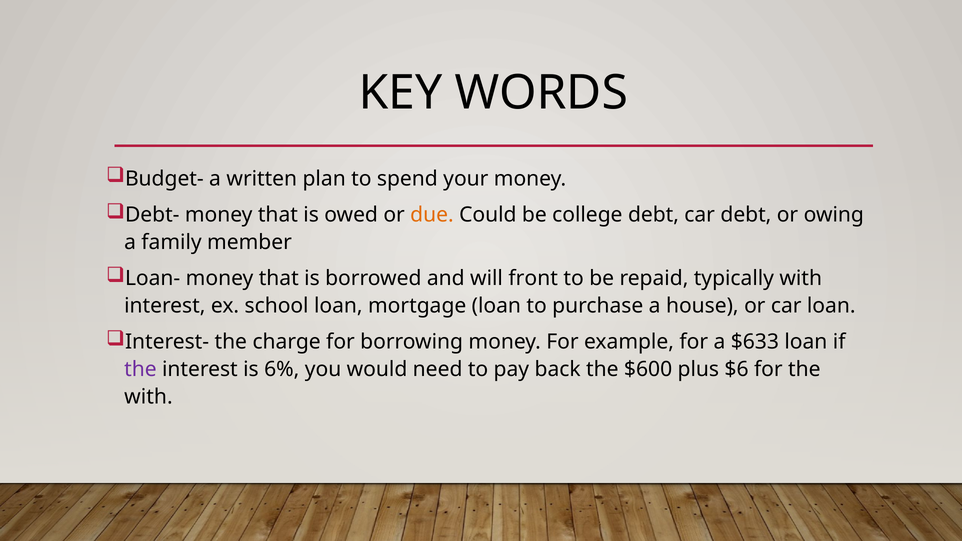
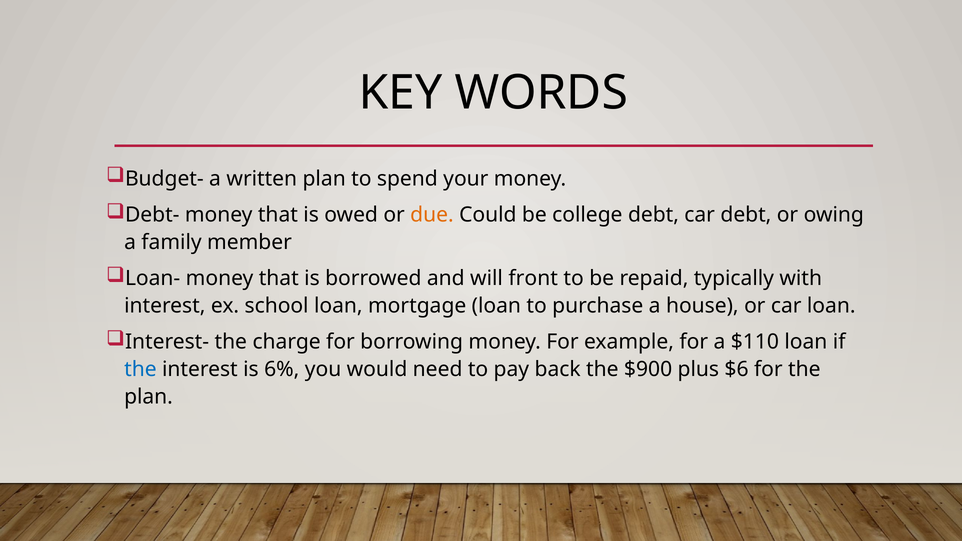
$633: $633 -> $110
the at (140, 369) colour: purple -> blue
$600: $600 -> $900
with at (148, 397): with -> plan
